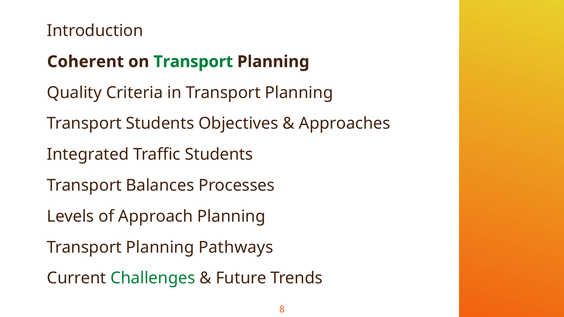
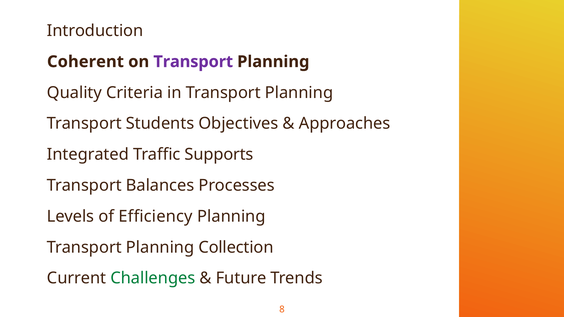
Transport at (193, 62) colour: green -> purple
Traffic Students: Students -> Supports
Approach: Approach -> Efficiency
Pathways: Pathways -> Collection
